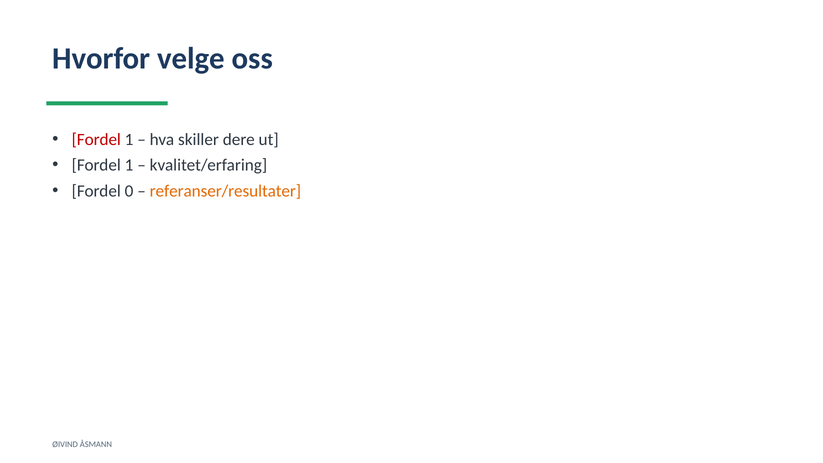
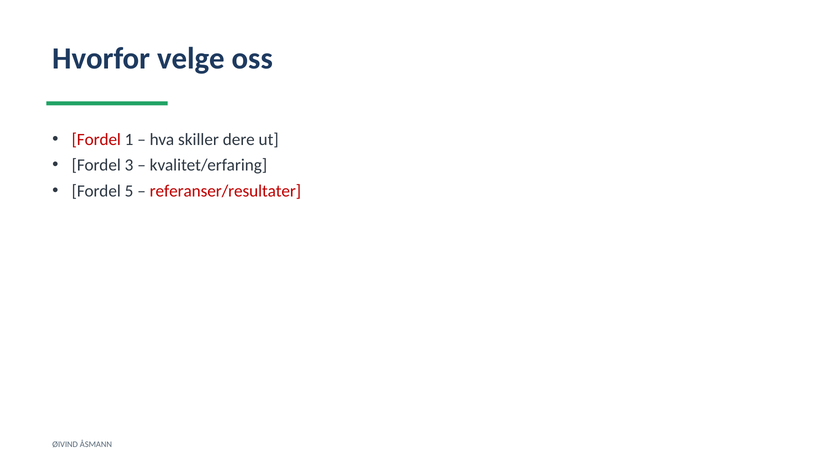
1 at (129, 165): 1 -> 3
0: 0 -> 5
referanser/resultater colour: orange -> red
